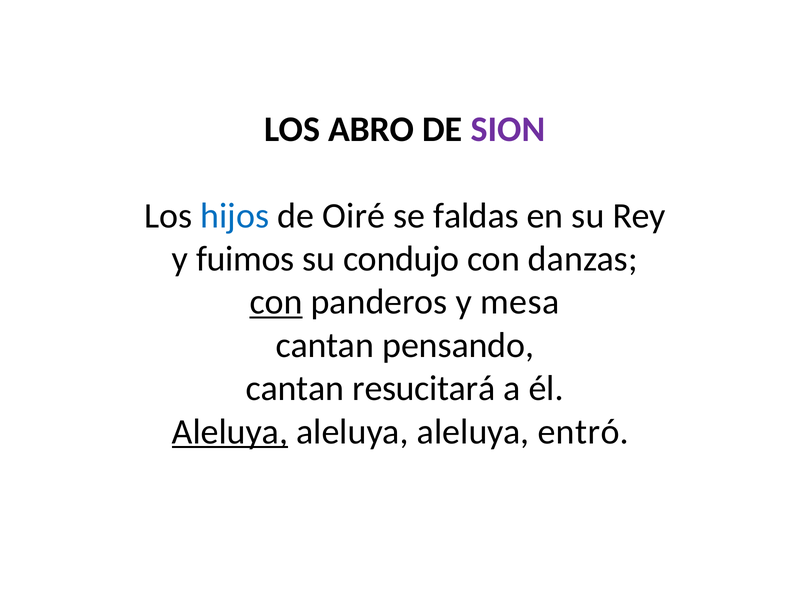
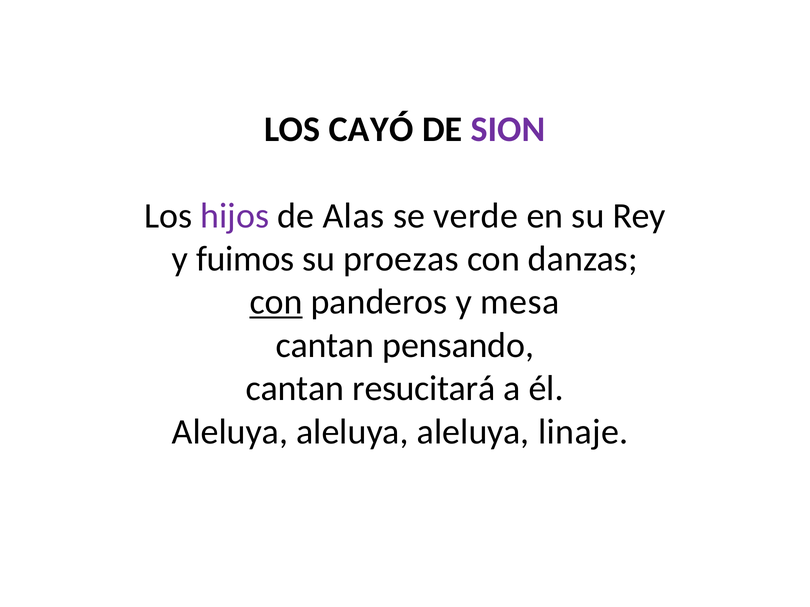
ABRO: ABRO -> CAYÓ
hijos colour: blue -> purple
Oiré: Oiré -> Alas
faldas: faldas -> verde
condujo: condujo -> proezas
Aleluya at (230, 432) underline: present -> none
entró: entró -> linaje
